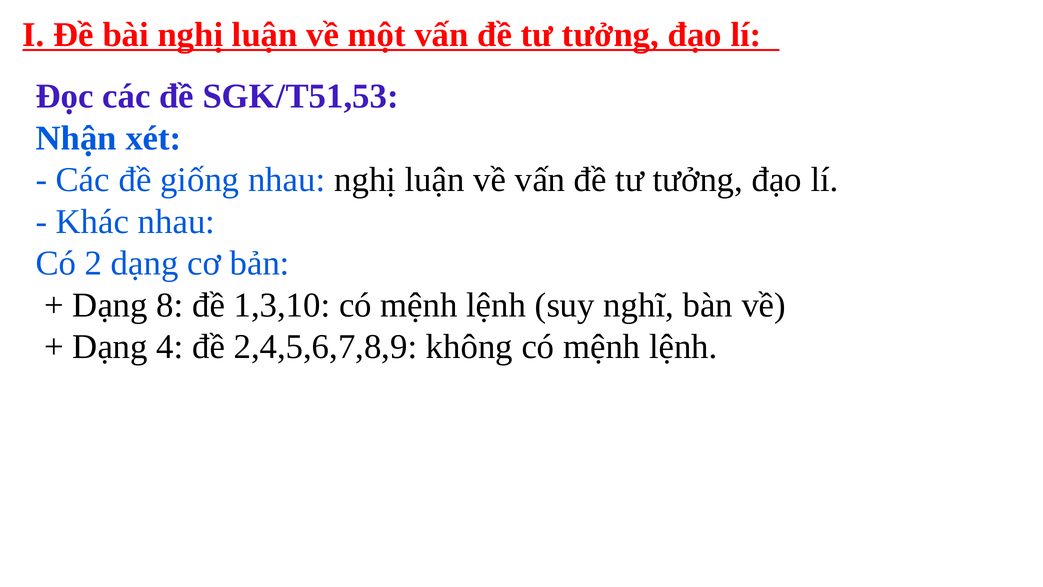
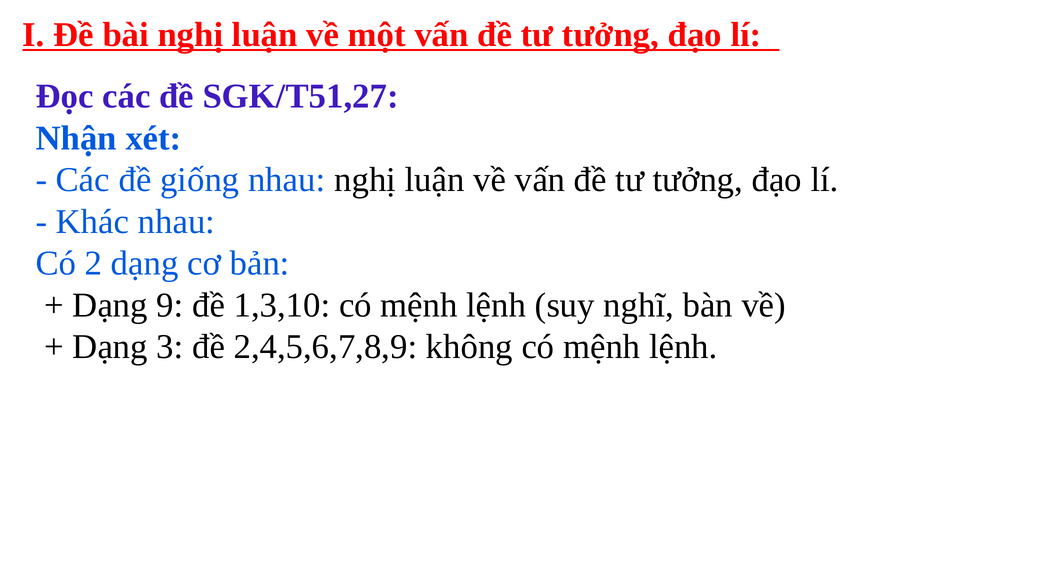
SGK/T51,53: SGK/T51,53 -> SGK/T51,27
8: 8 -> 9
4: 4 -> 3
